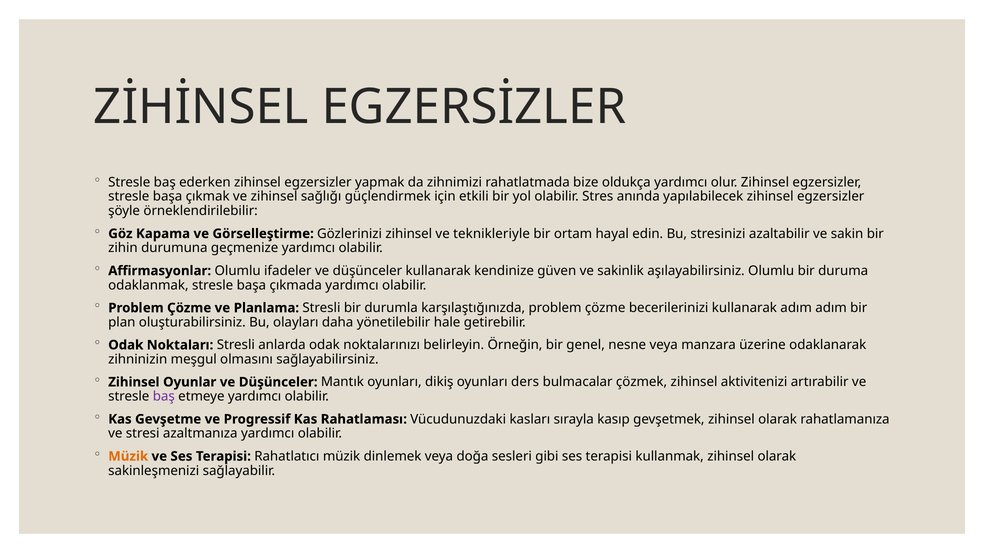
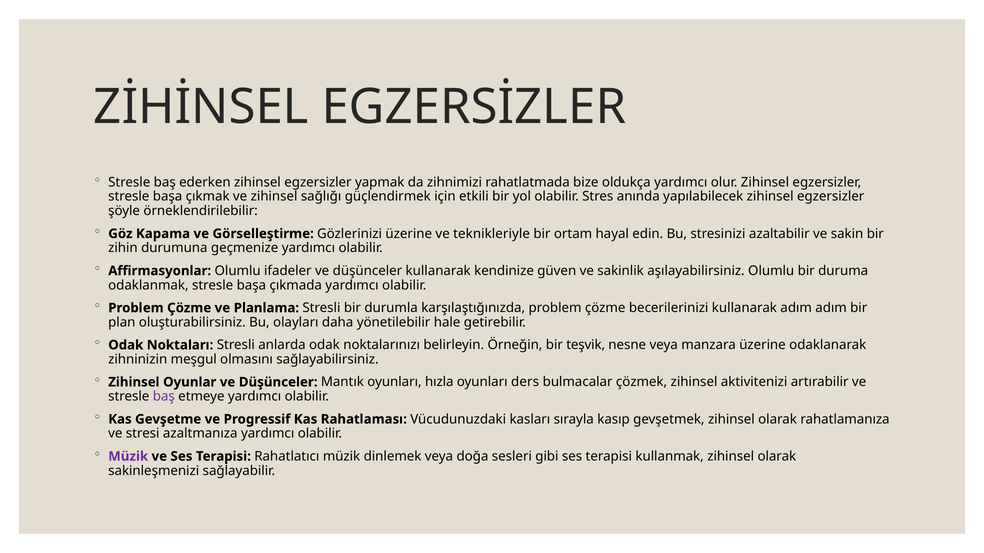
Gözlerinizi zihinsel: zihinsel -> üzerine
genel: genel -> teşvik
dikiş: dikiş -> hızla
Müzik at (128, 457) colour: orange -> purple
